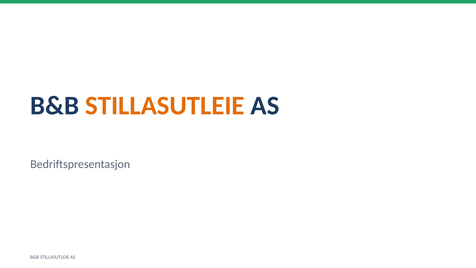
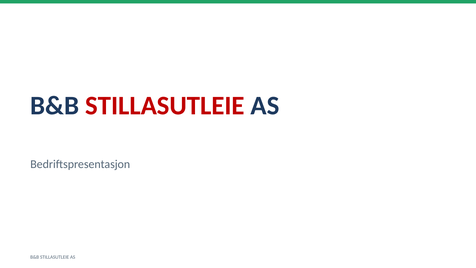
STILLASUTLEIE at (165, 106) colour: orange -> red
